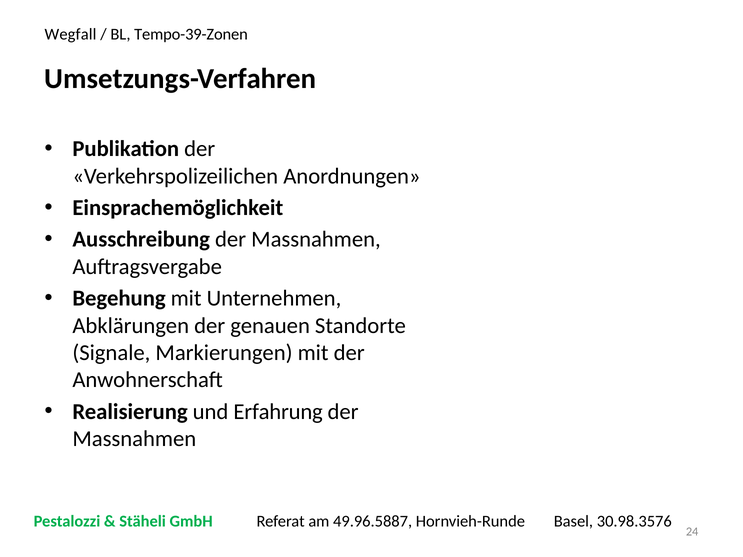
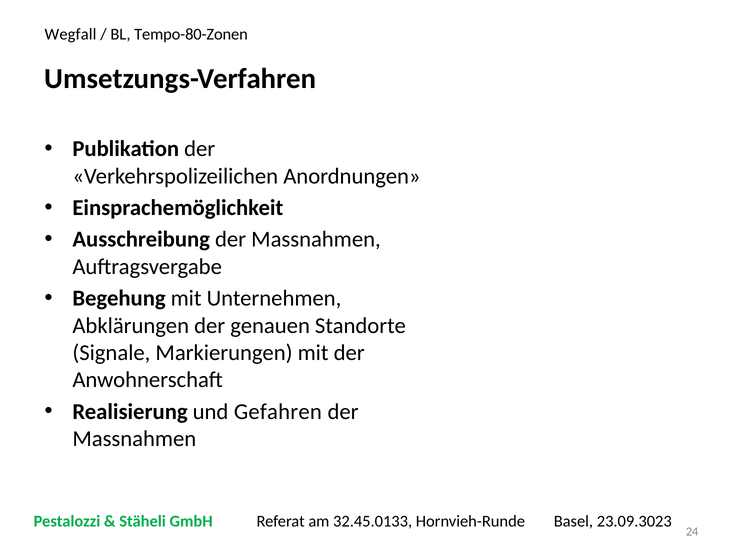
Tempo-39-Zonen: Tempo-39-Zonen -> Tempo-80-Zonen
Erfahrung: Erfahrung -> Gefahren
49.96.5887: 49.96.5887 -> 32.45.0133
30.98.3576: 30.98.3576 -> 23.09.3023
